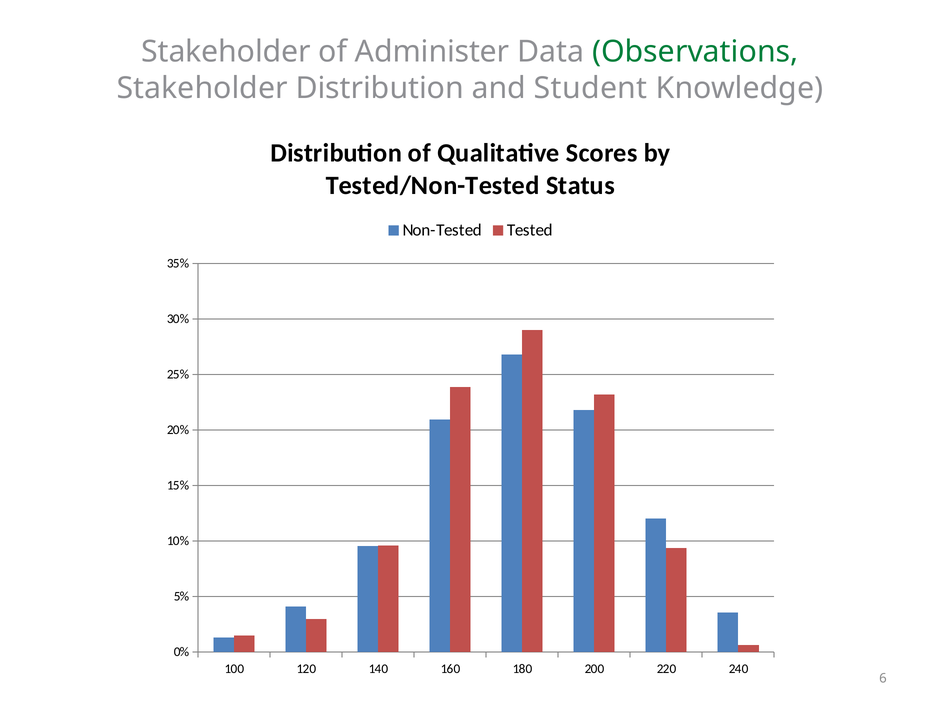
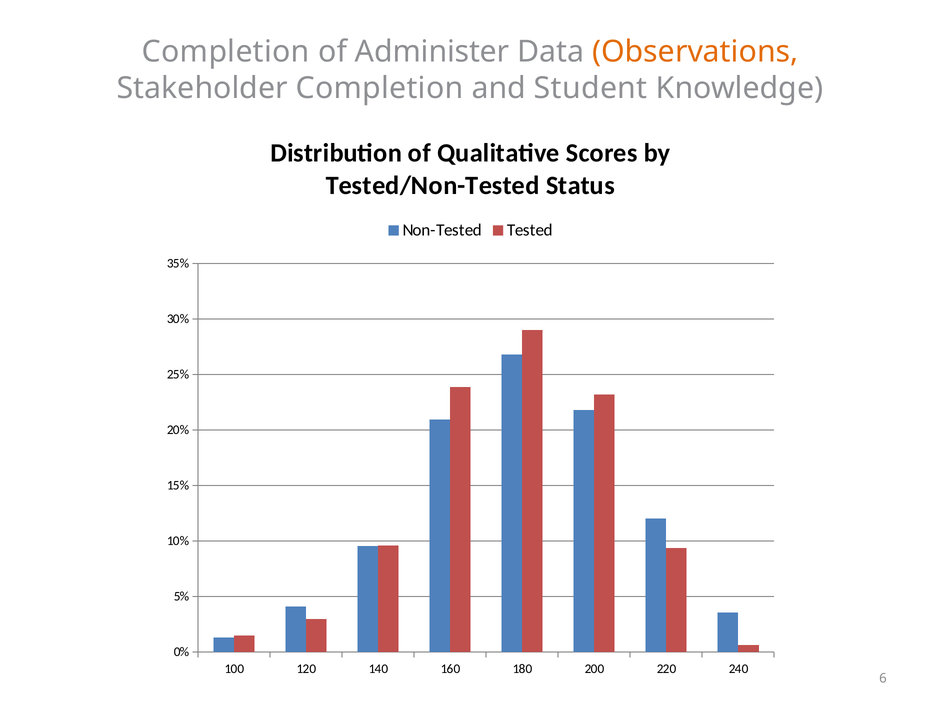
Stakeholder at (226, 52): Stakeholder -> Completion
Observations colour: green -> orange
Stakeholder Distribution: Distribution -> Completion
